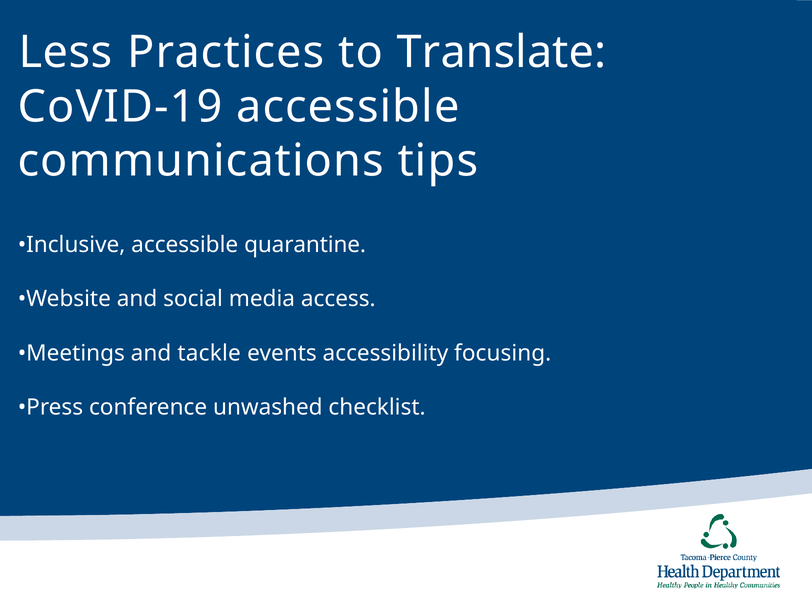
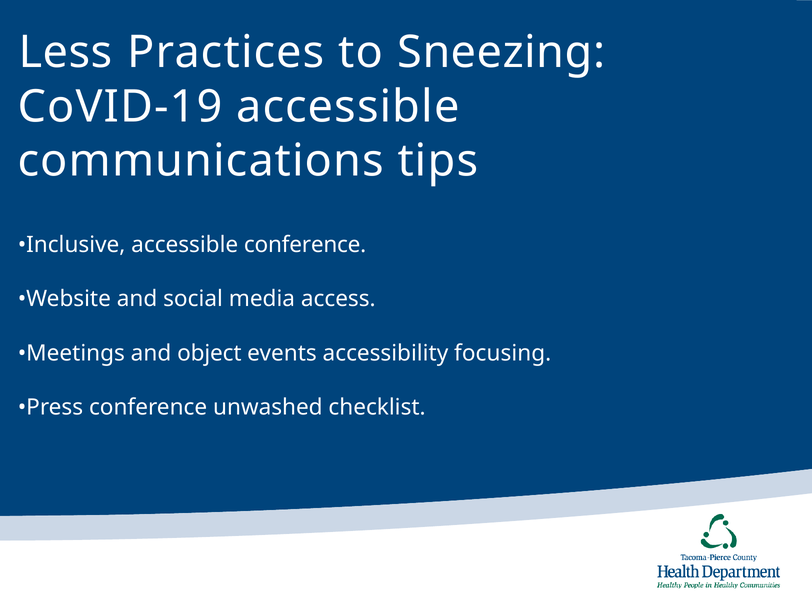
Translate: Translate -> Sneezing
accessible quarantine: quarantine -> conference
tackle: tackle -> object
